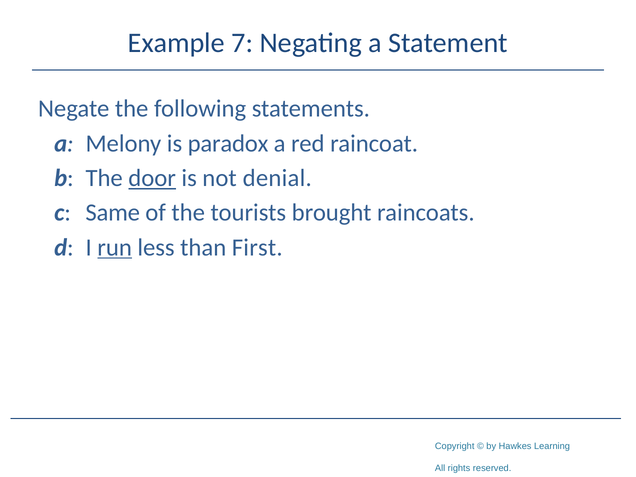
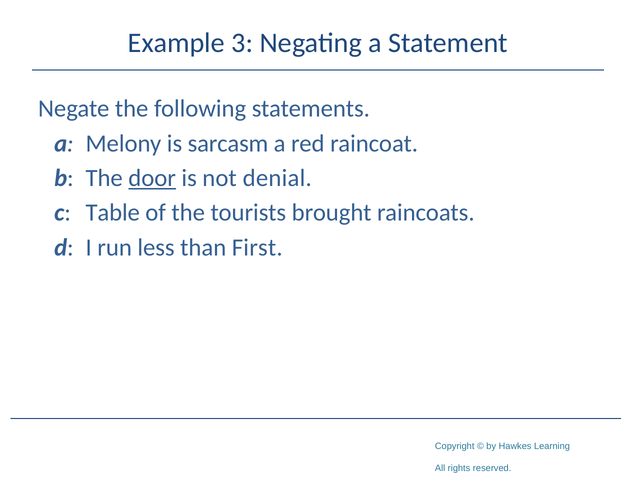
7: 7 -> 3
paradox: paradox -> sarcasm
Same: Same -> Table
run underline: present -> none
